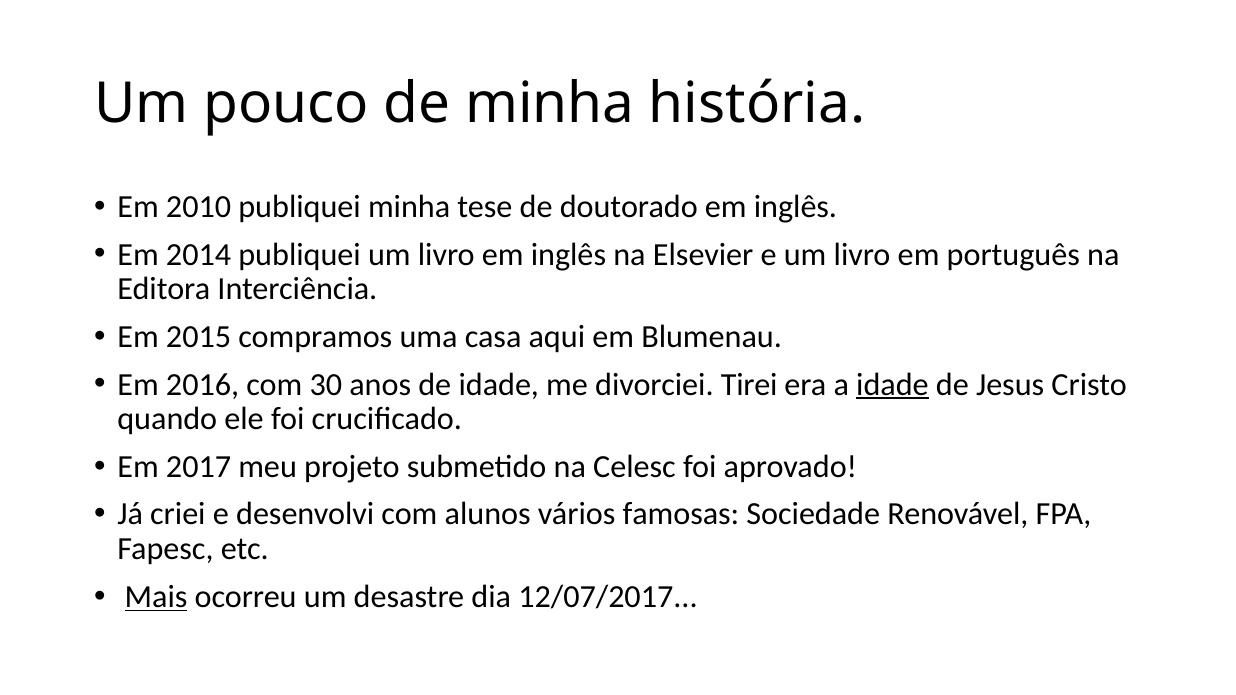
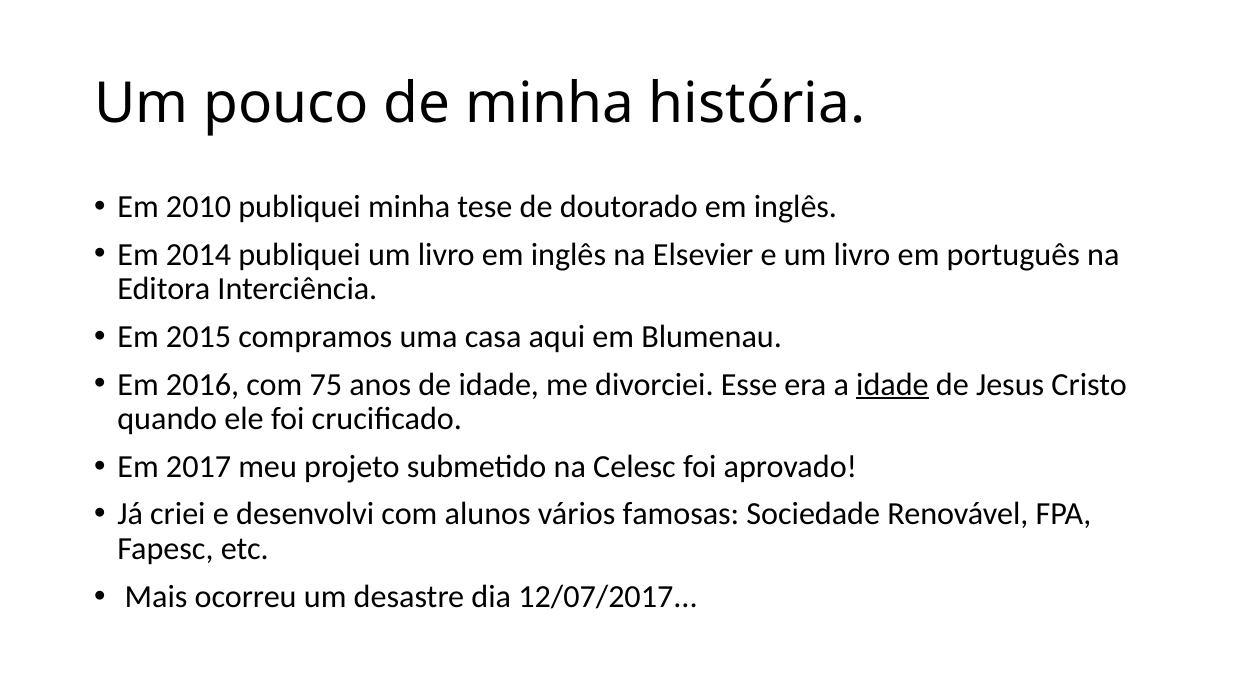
30: 30 -> 75
Tirei: Tirei -> Esse
Mais underline: present -> none
